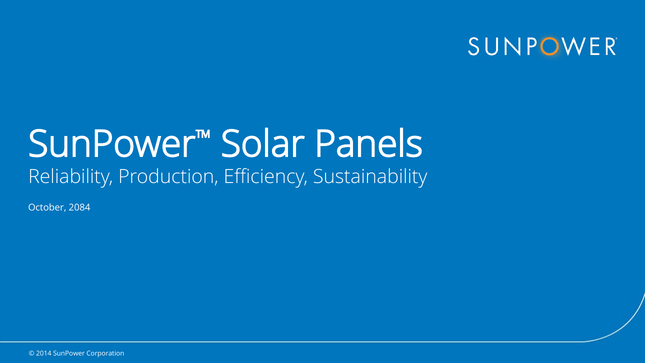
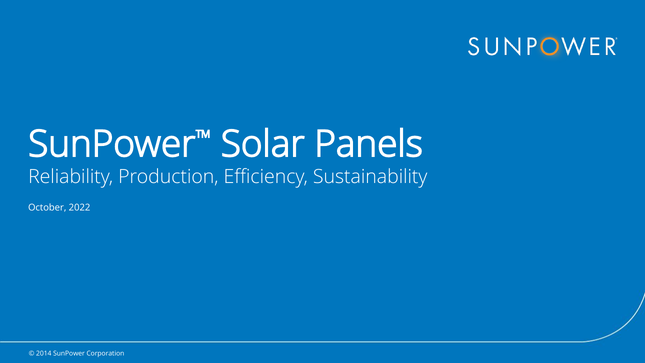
2084: 2084 -> 2022
